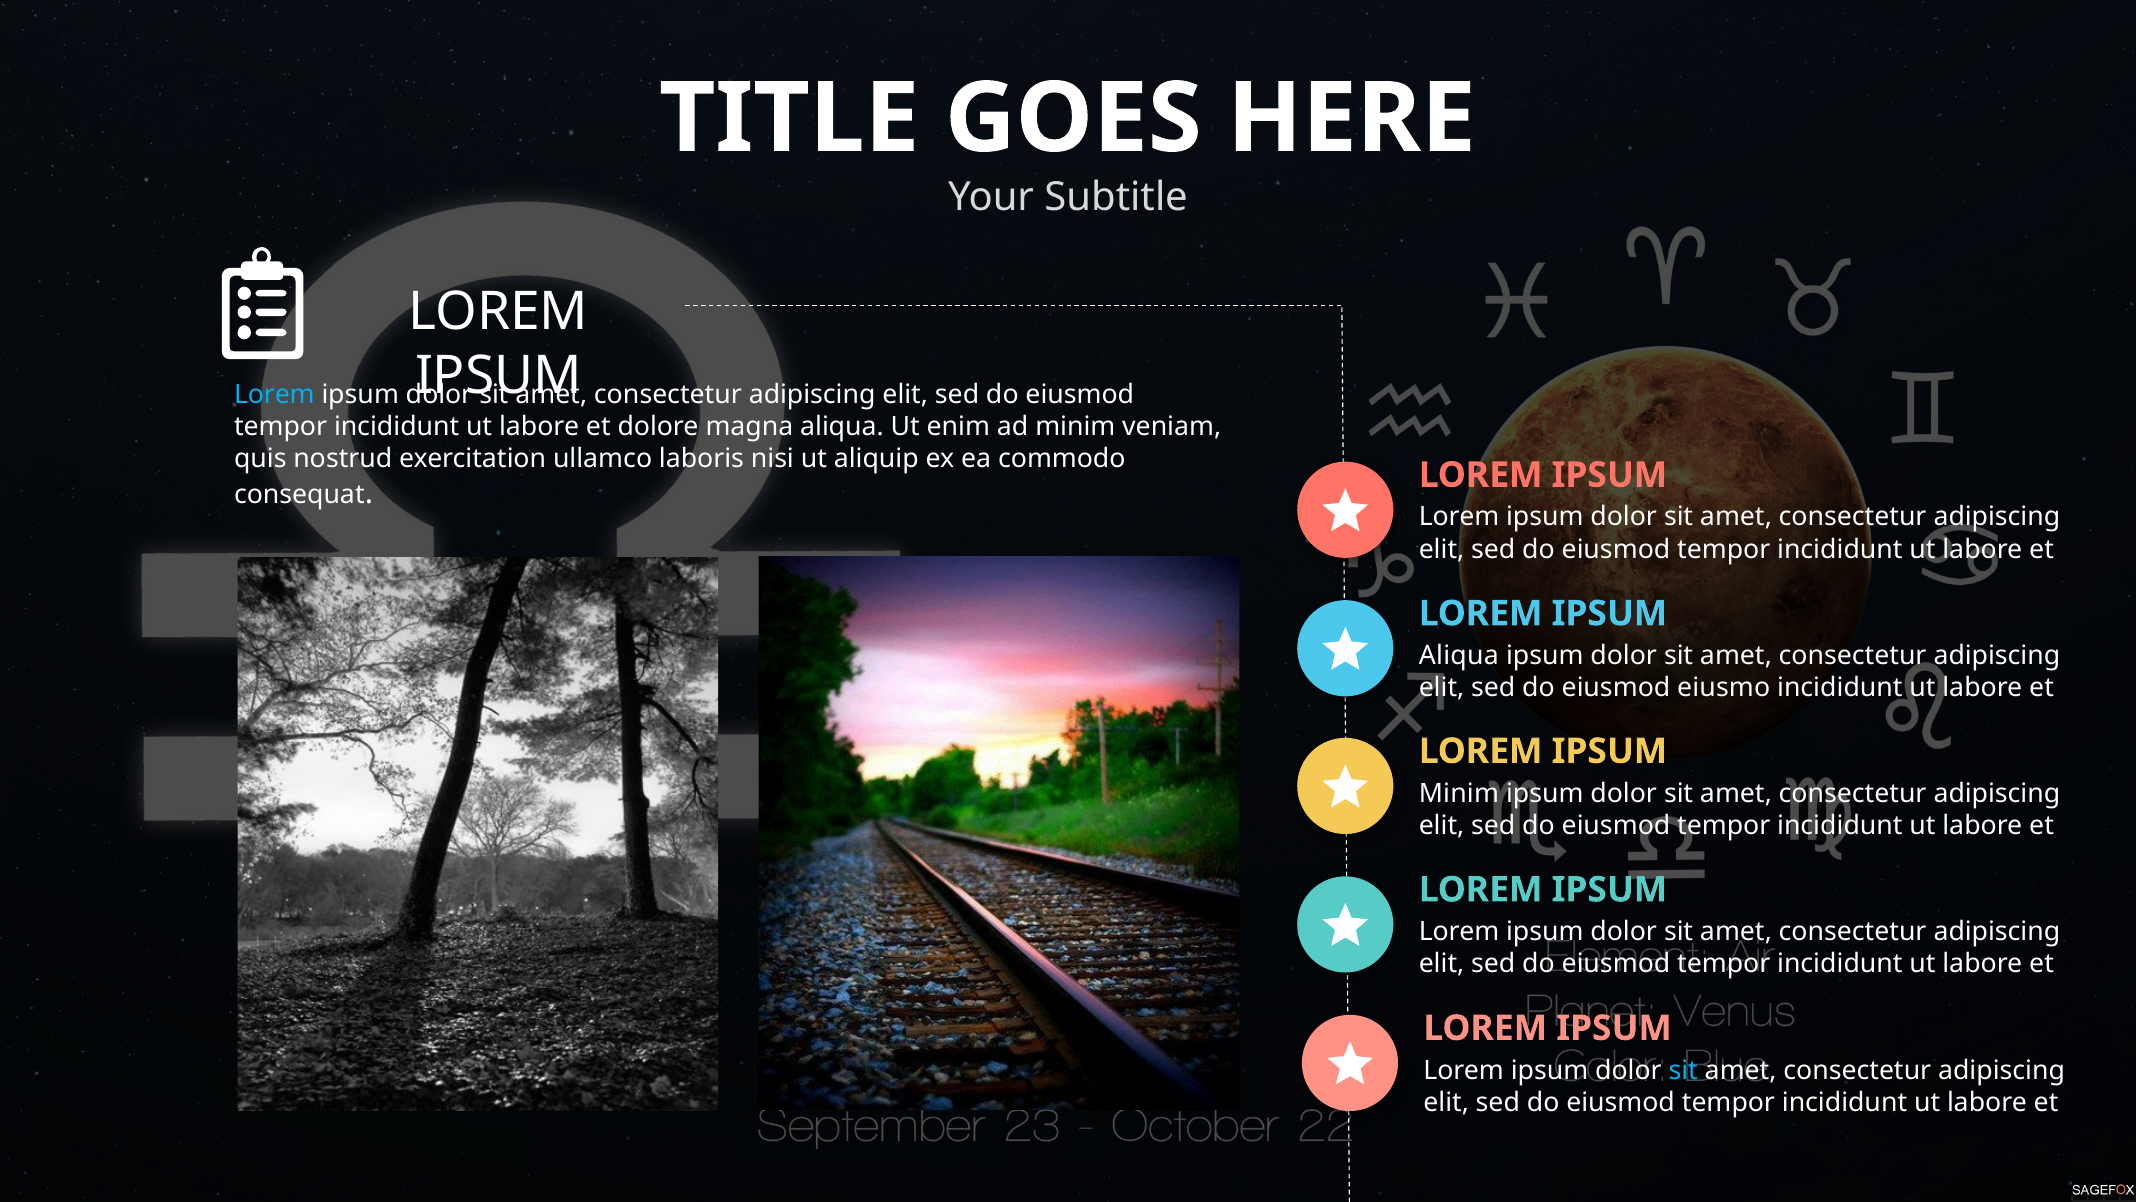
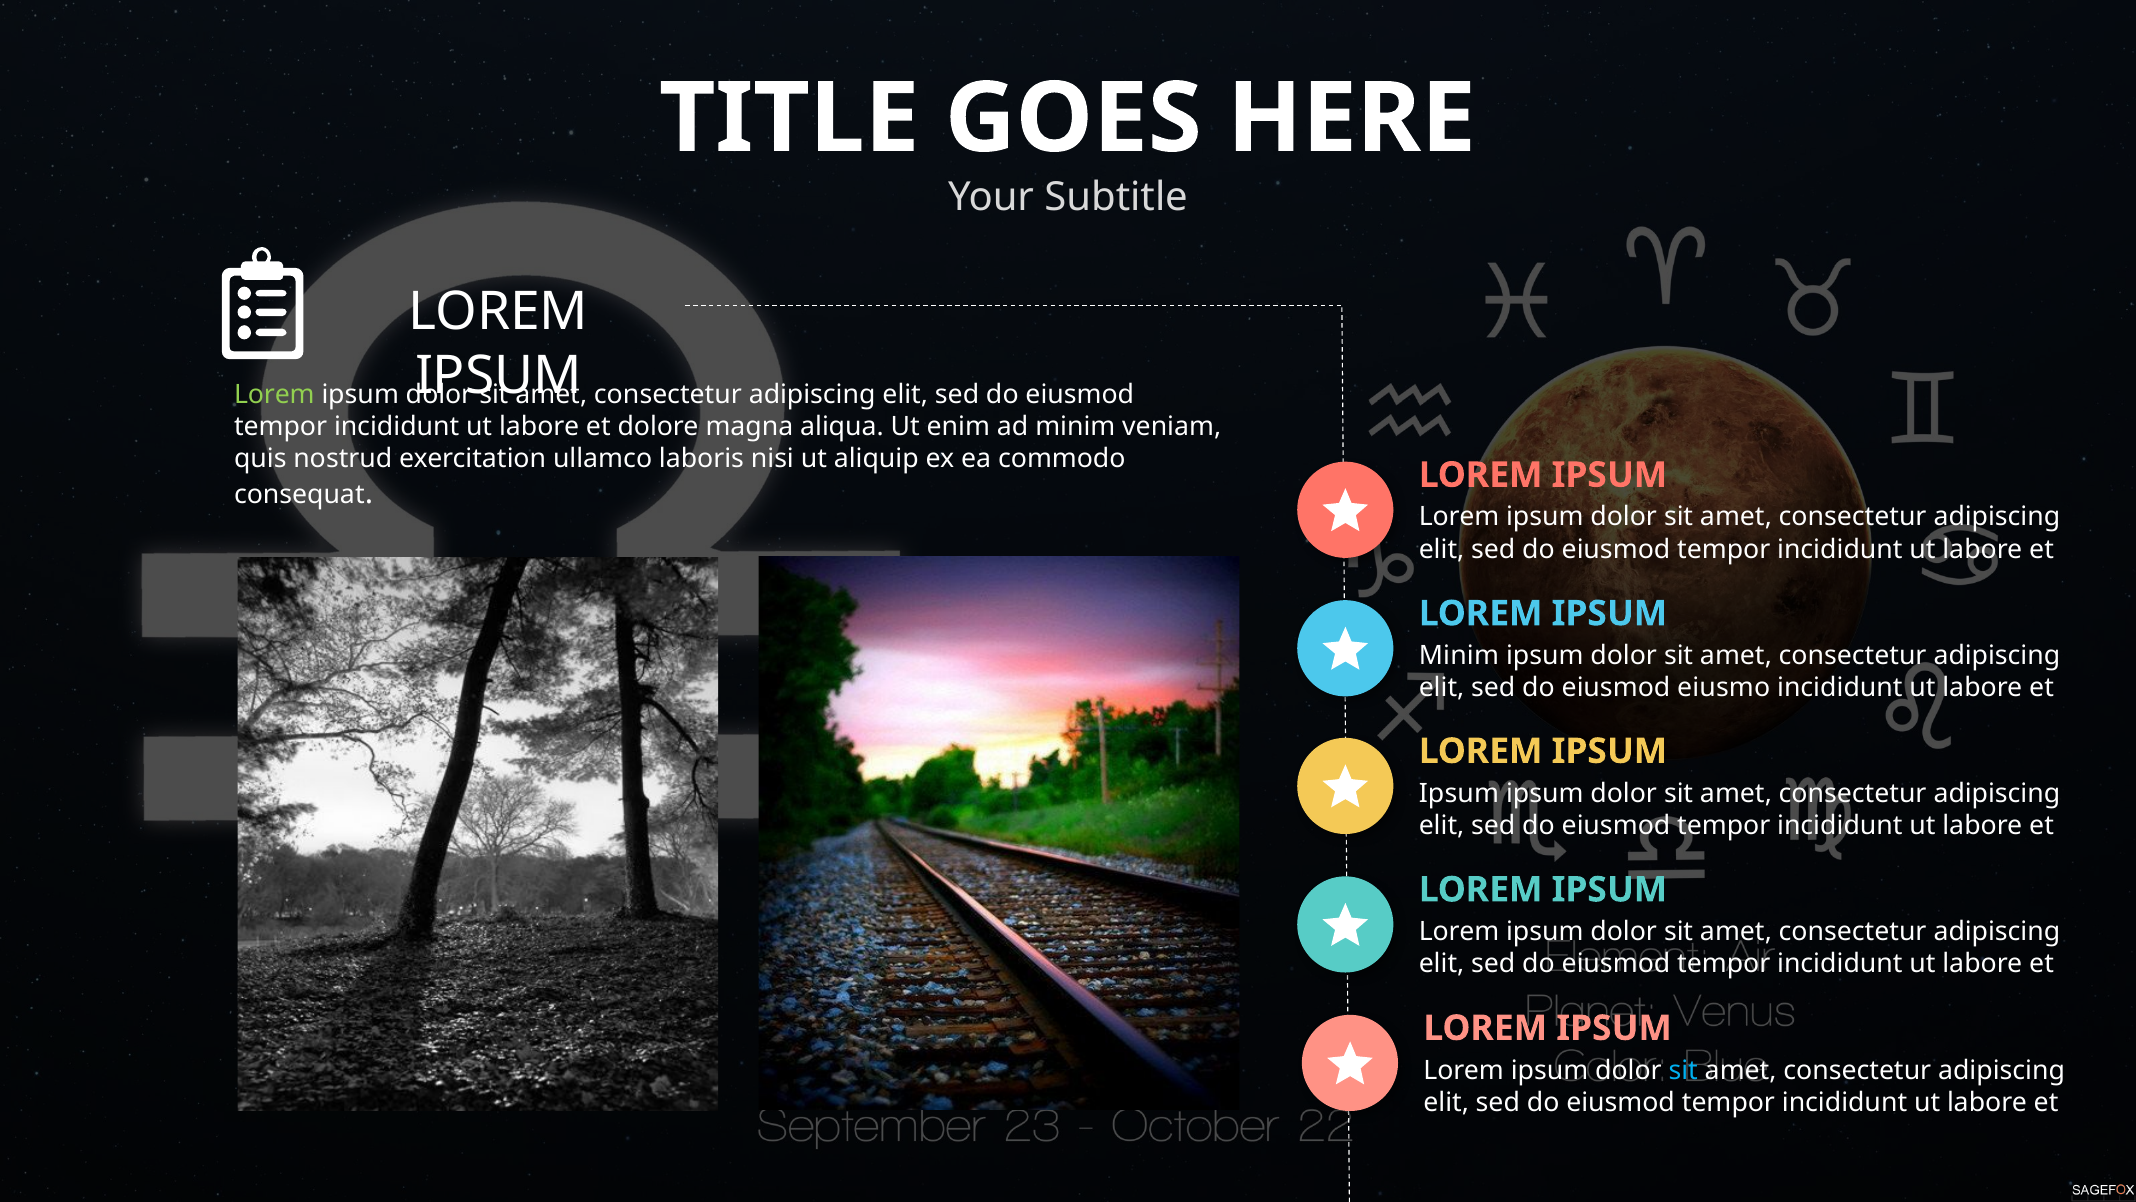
Lorem at (274, 394) colour: light blue -> light green
Aliqua at (1459, 655): Aliqua -> Minim
Minim at (1459, 793): Minim -> Ipsum
